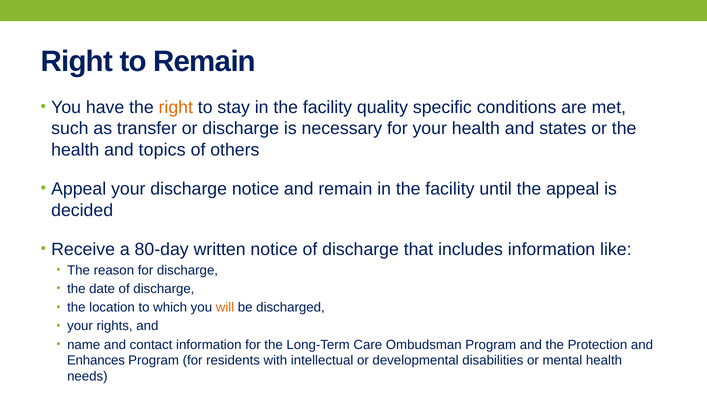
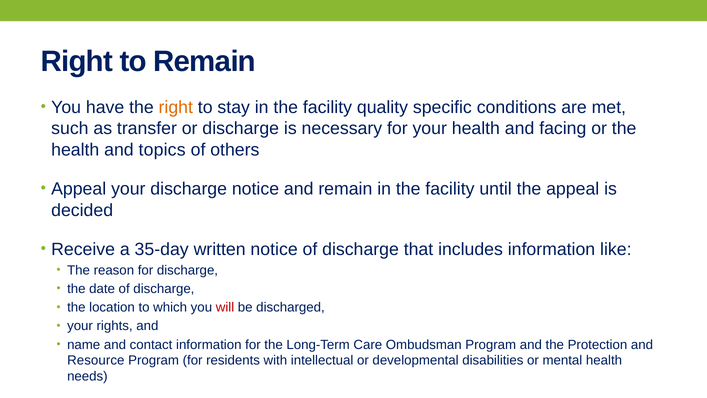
states: states -> facing
80-day: 80-day -> 35-day
will colour: orange -> red
Enhances: Enhances -> Resource
